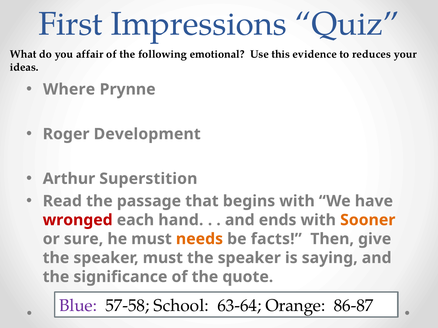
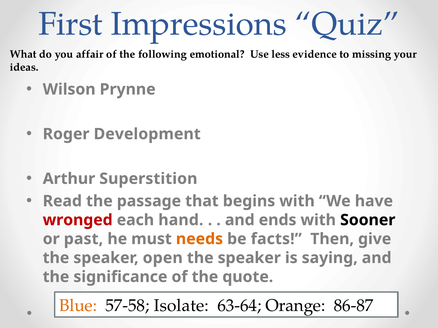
this: this -> less
reduces: reduces -> missing
Where: Where -> Wilson
Sooner colour: orange -> black
sure: sure -> past
speaker must: must -> open
Blue colour: purple -> orange
School: School -> Isolate
